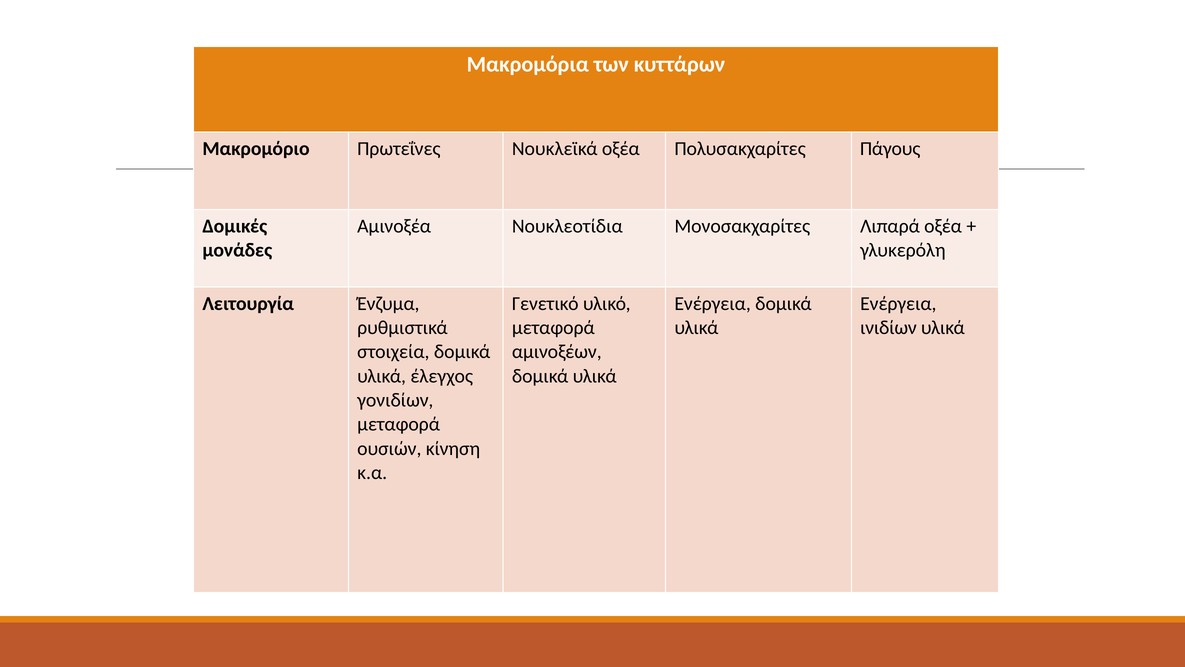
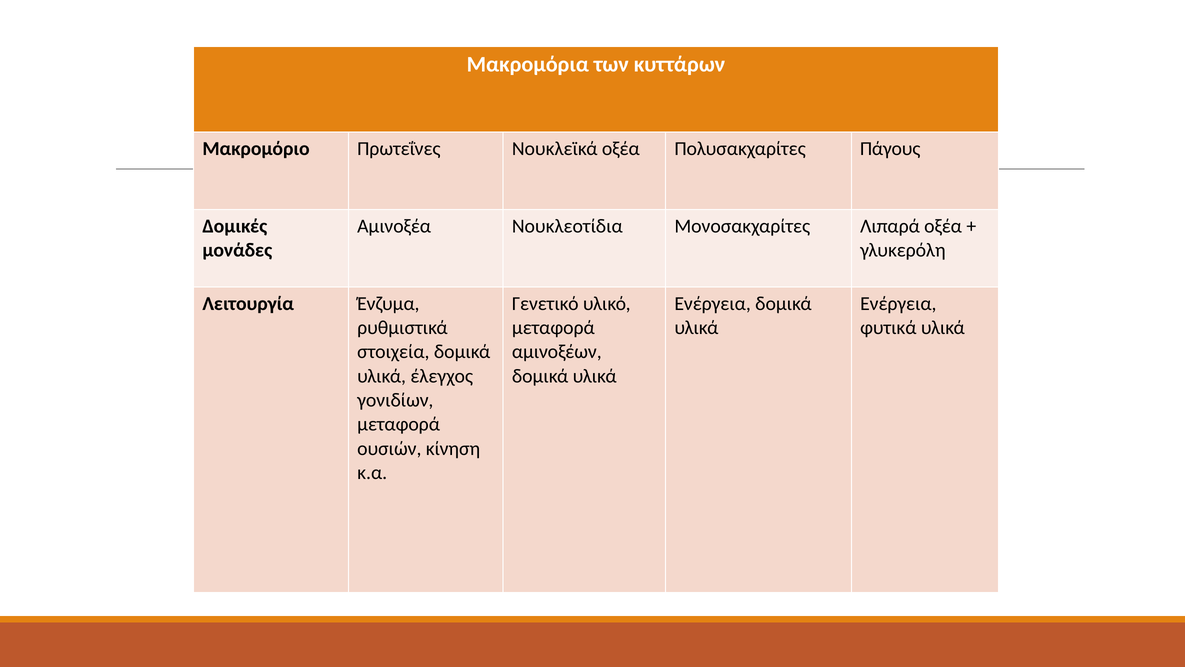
ινιδίων: ινιδίων -> φυτικά
